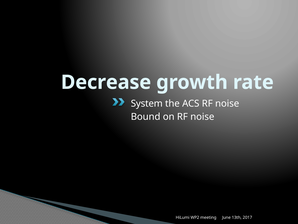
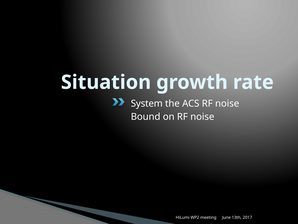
Decrease: Decrease -> Situation
